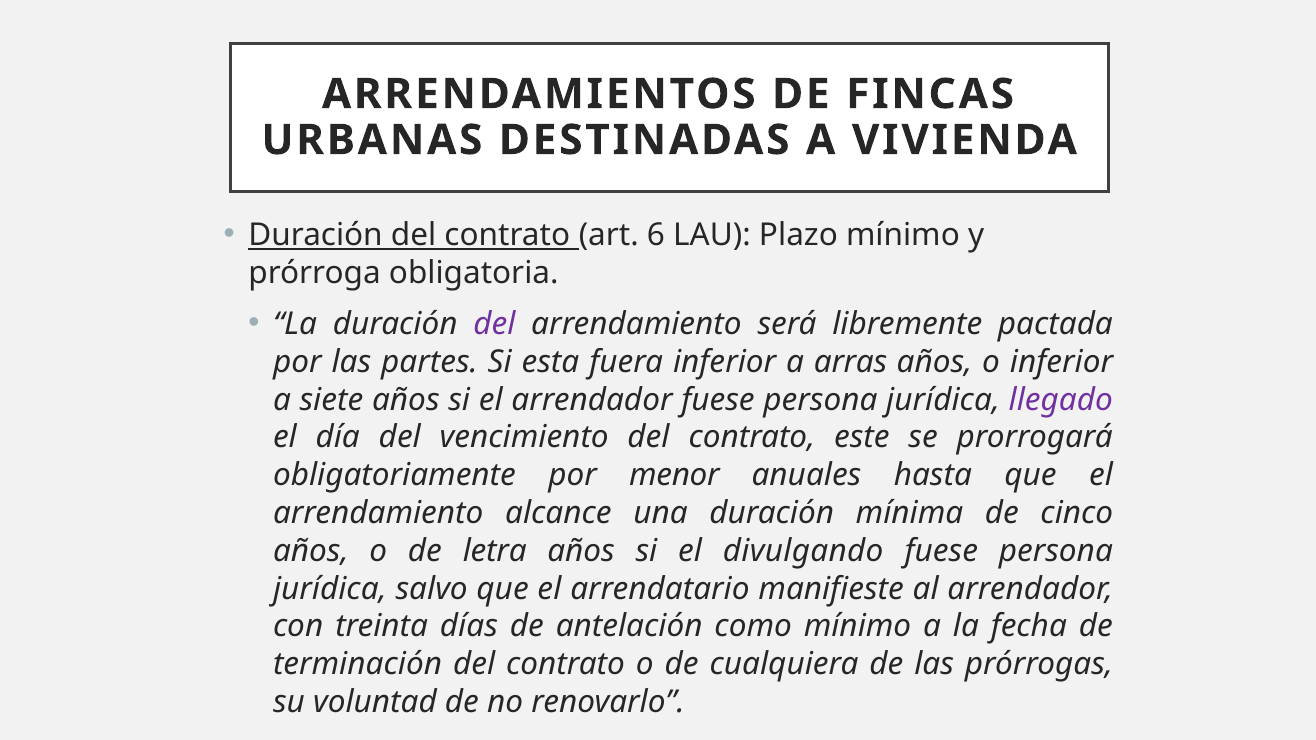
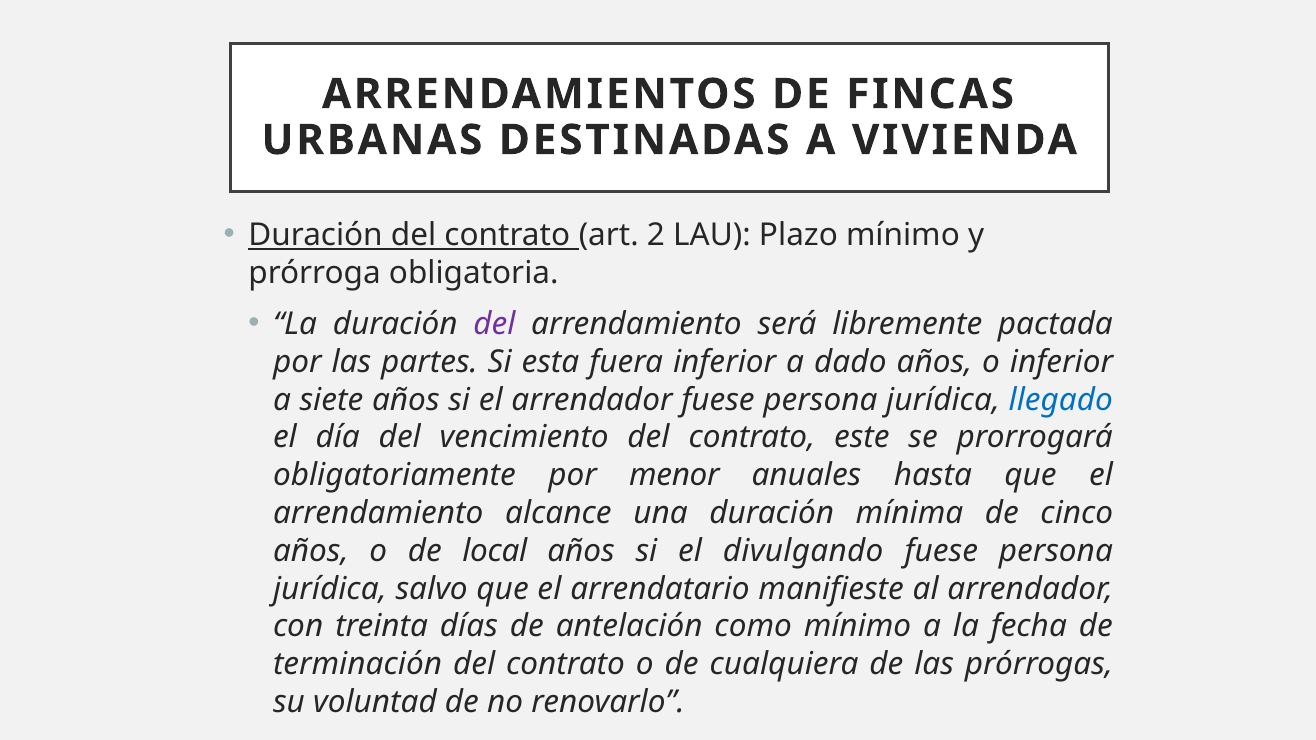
6: 6 -> 2
arras: arras -> dado
llegado colour: purple -> blue
letra: letra -> local
